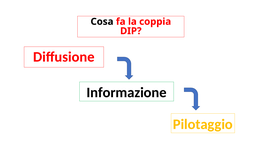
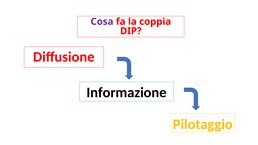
Cosa colour: black -> purple
